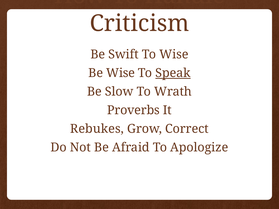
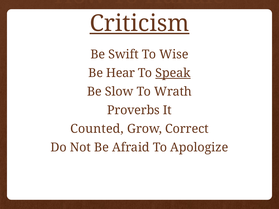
Criticism underline: none -> present
Be Wise: Wise -> Hear
Rebukes: Rebukes -> Counted
